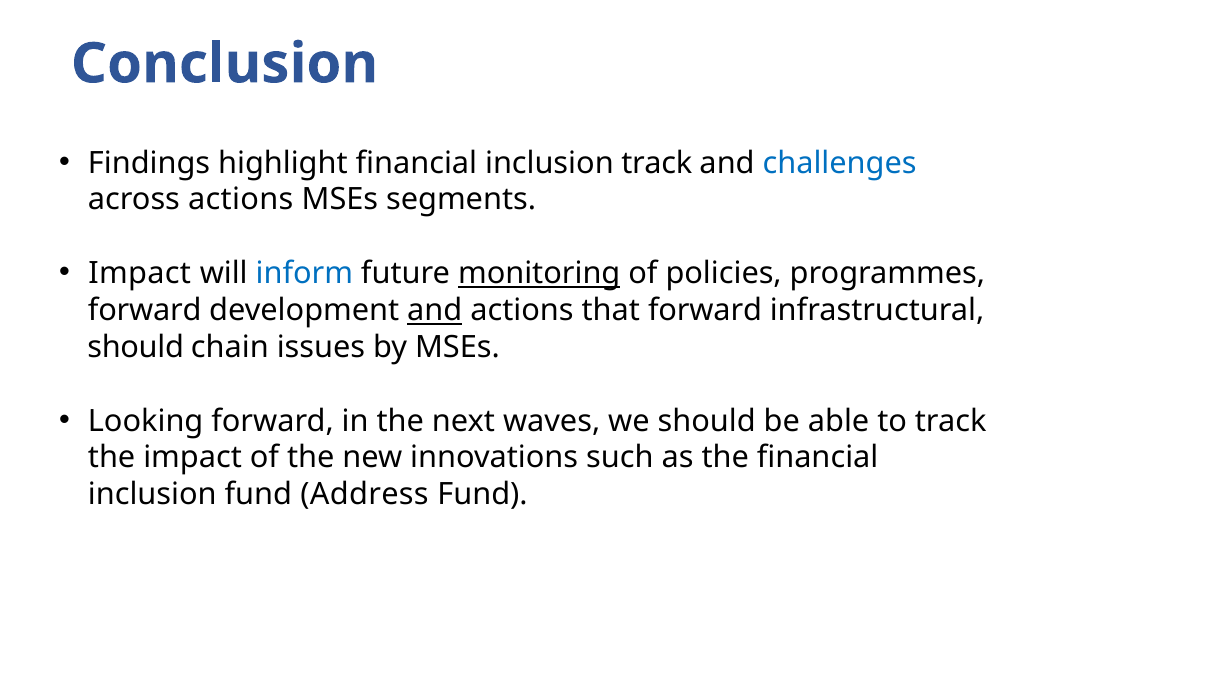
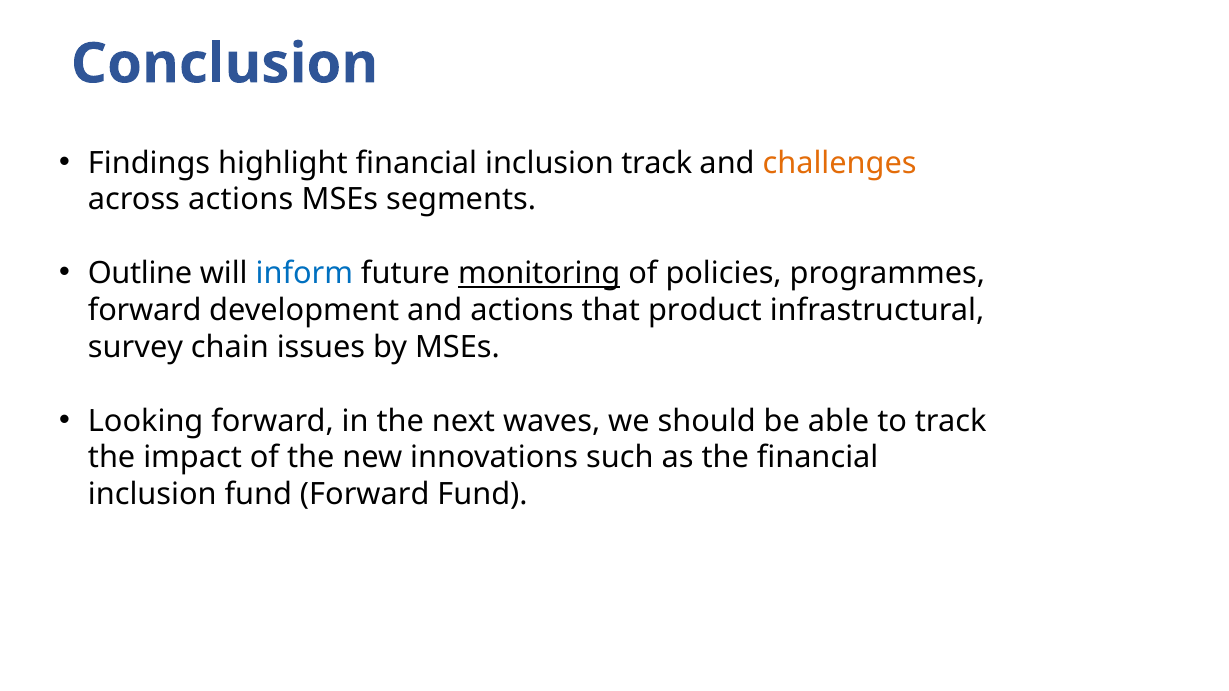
challenges colour: blue -> orange
Impact at (140, 274): Impact -> Outline
and at (435, 311) underline: present -> none
that forward: forward -> product
should at (136, 347): should -> survey
fund Address: Address -> Forward
